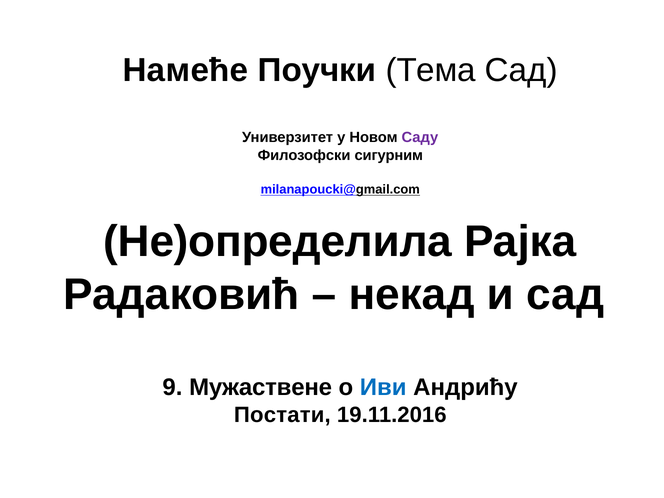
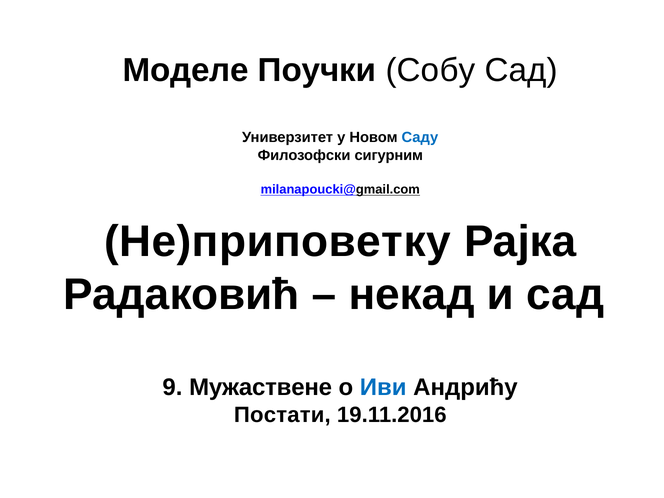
Намеће: Намеће -> Моделе
Тема: Тема -> Собу
Саду colour: purple -> blue
Не)определила: Не)определила -> Не)приповетку
